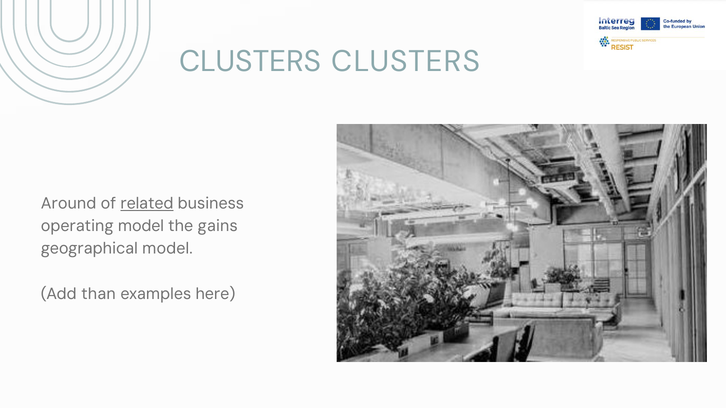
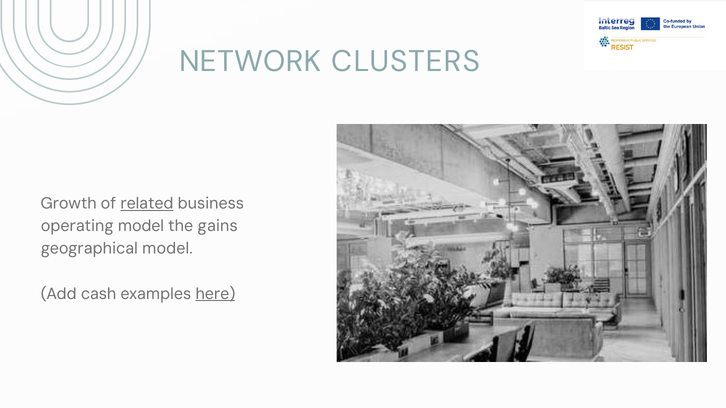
CLUSTERS at (250, 61): CLUSTERS -> NETWORK
Around: Around -> Growth
than: than -> cash
here underline: none -> present
